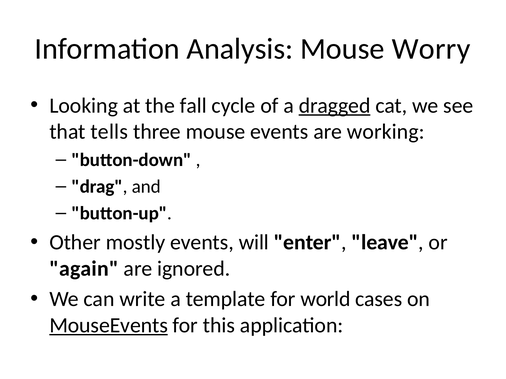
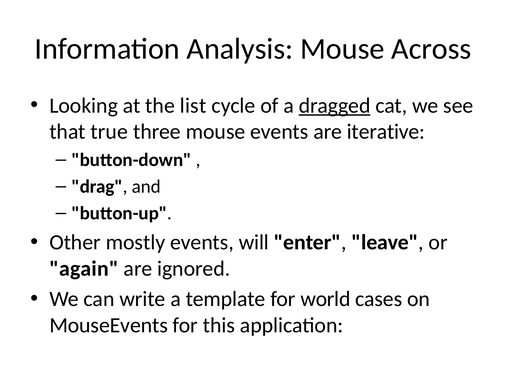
Worry: Worry -> Across
fall: fall -> list
tells: tells -> true
working: working -> iterative
MouseEvents underline: present -> none
